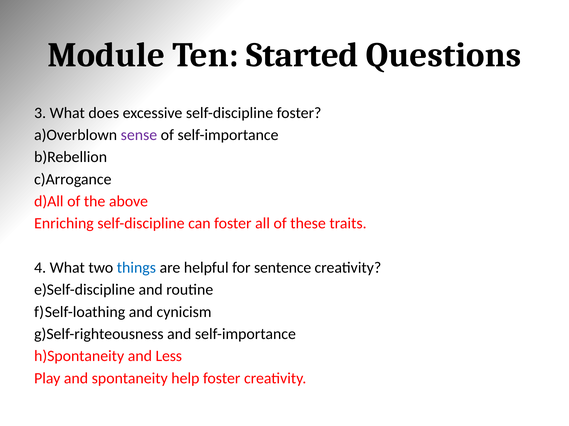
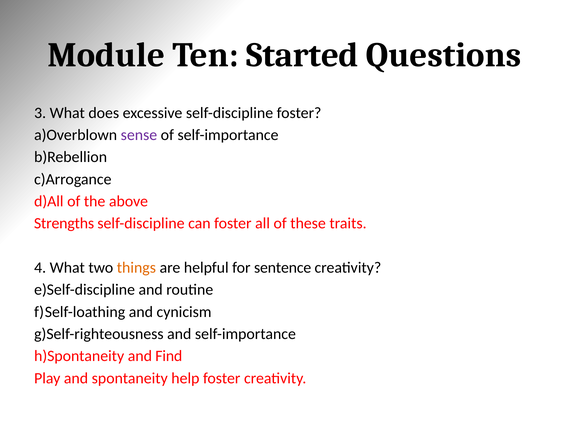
Enriching: Enriching -> Strengths
things colour: blue -> orange
Less: Less -> Find
